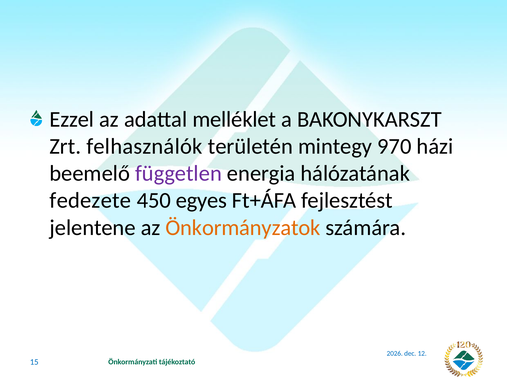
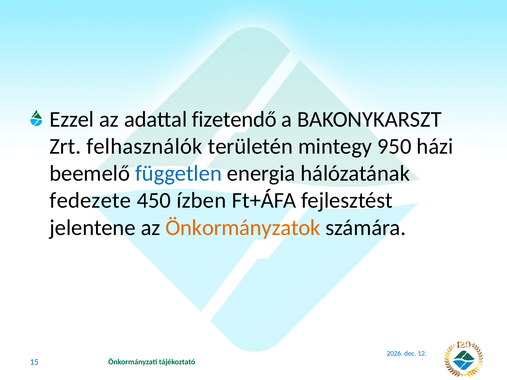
melléklet: melléklet -> fizetendő
970: 970 -> 950
független colour: purple -> blue
egyes: egyes -> ízben
